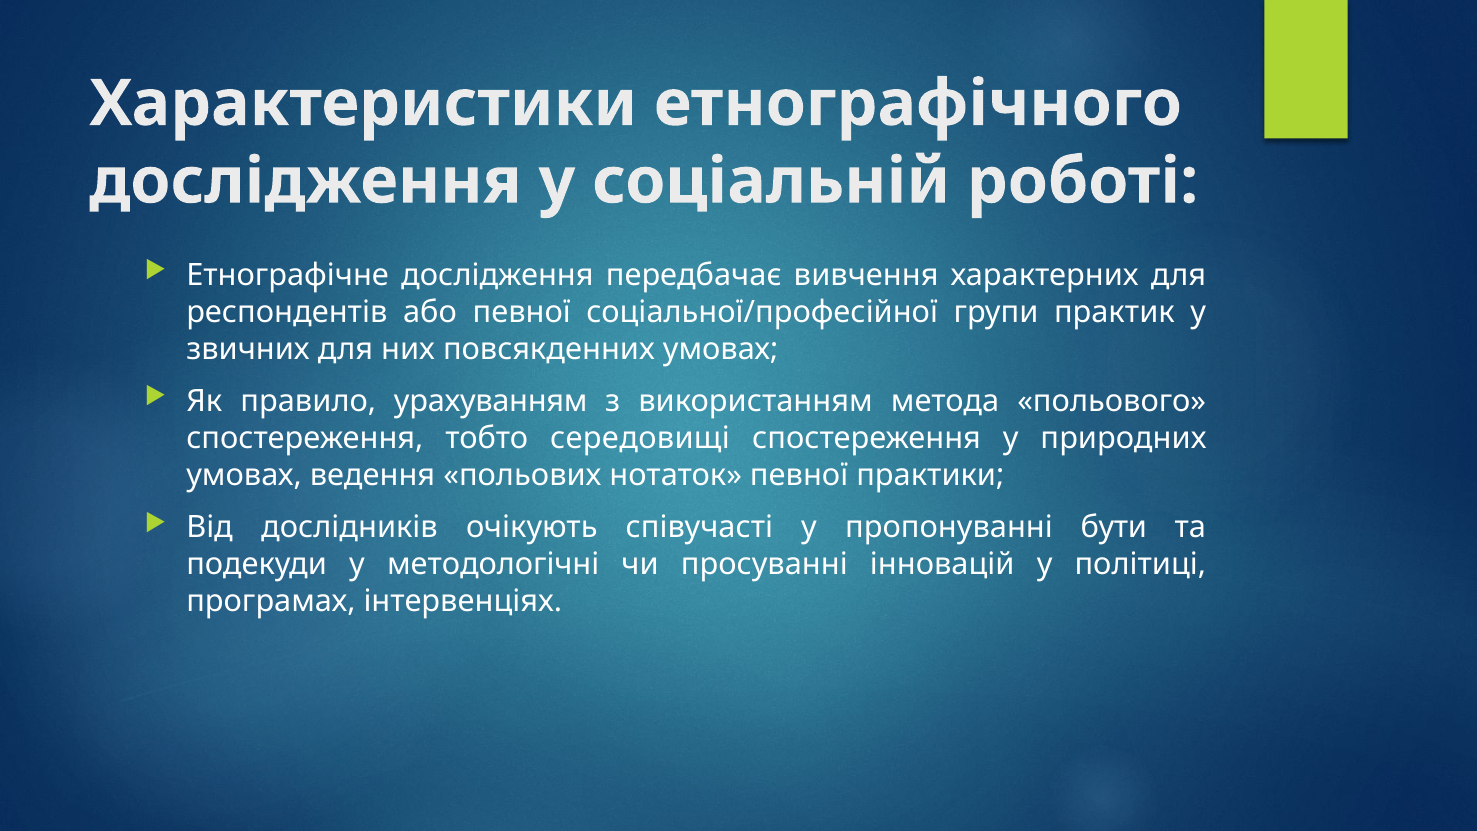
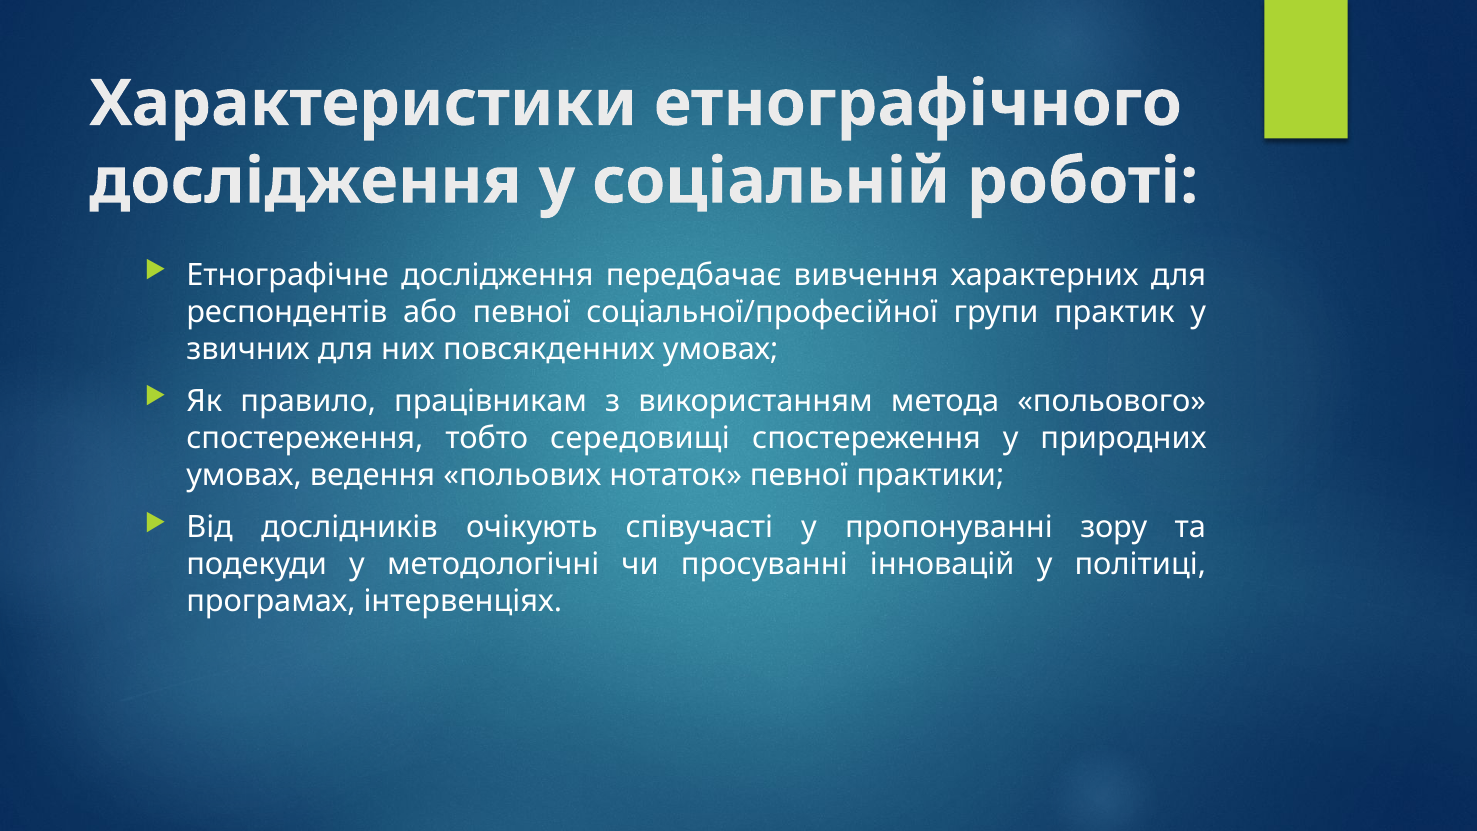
урахуванням: урахуванням -> працівникам
бути: бути -> зору
